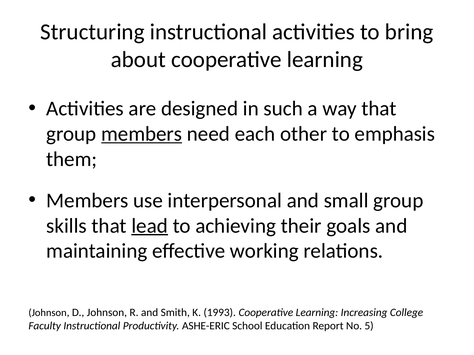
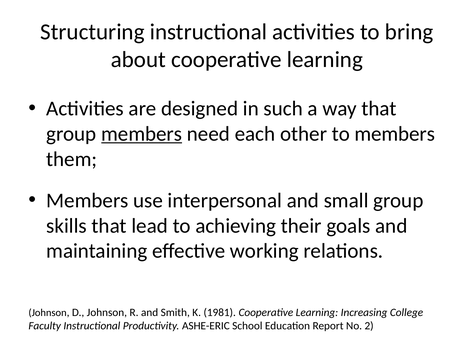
to emphasis: emphasis -> members
lead underline: present -> none
1993: 1993 -> 1981
5: 5 -> 2
